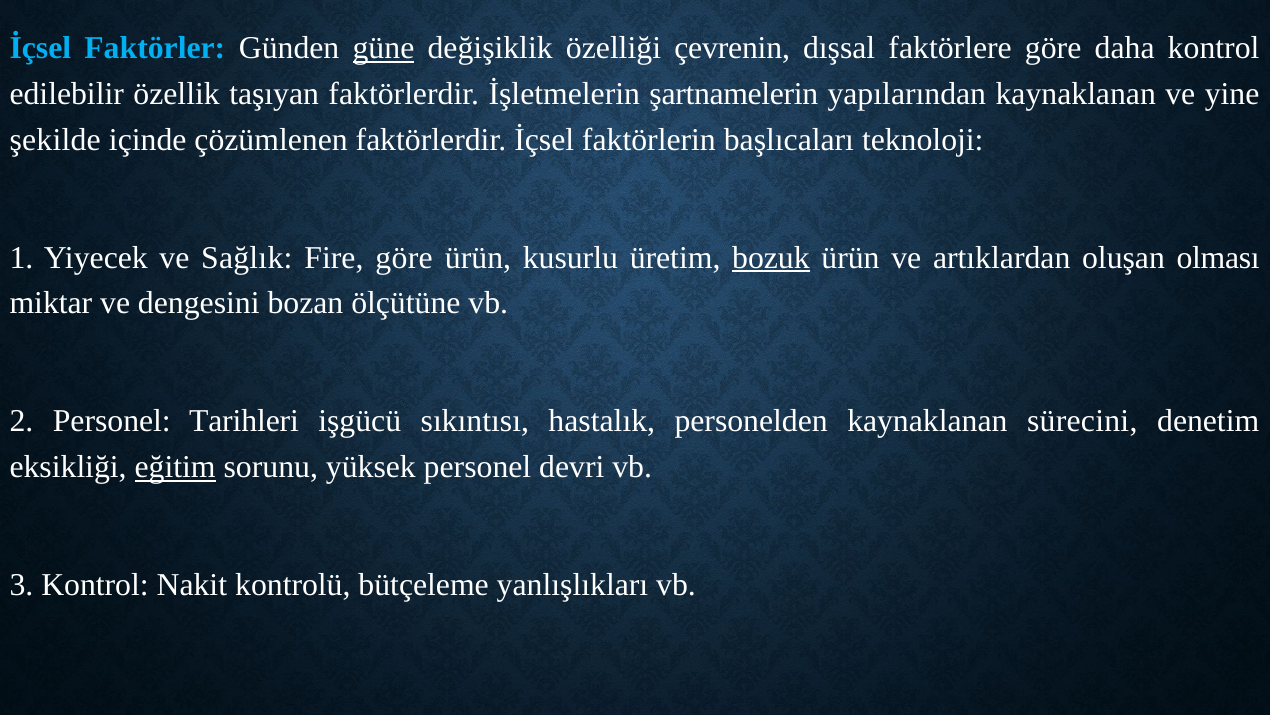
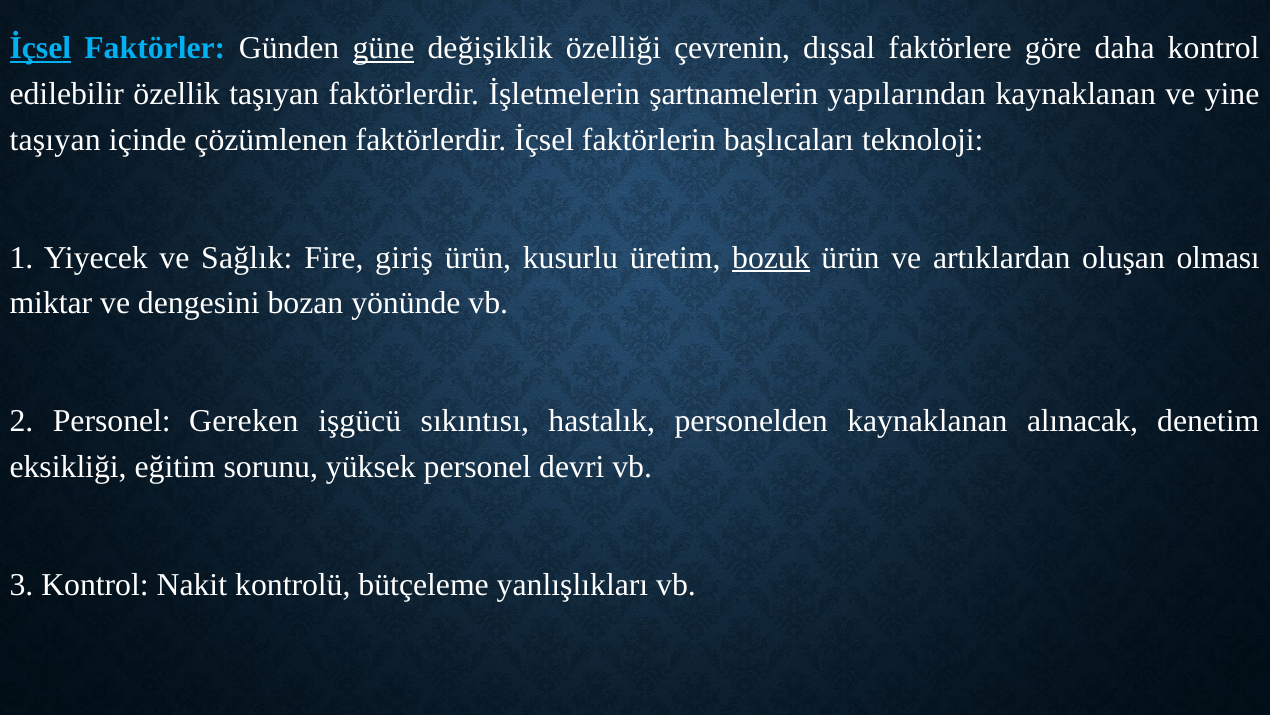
İçsel at (40, 48) underline: none -> present
şekilde at (55, 140): şekilde -> taşıyan
Fire göre: göre -> giriş
ölçütüne: ölçütüne -> yönünde
Tarihleri: Tarihleri -> Gereken
sürecini: sürecini -> alınacak
eğitim underline: present -> none
